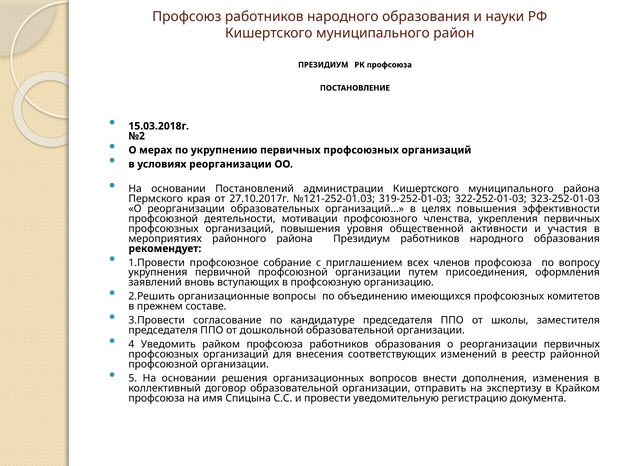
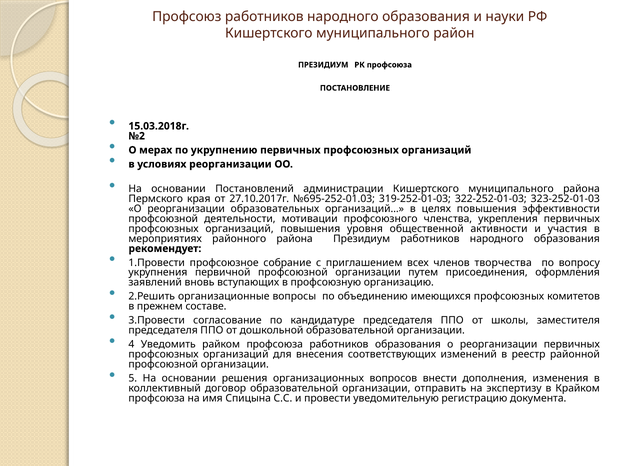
№121-252-01.03: №121-252-01.03 -> №695-252-01.03
членов профсоюза: профсоюза -> творчества
